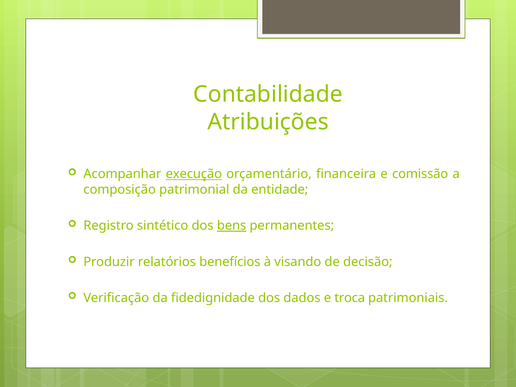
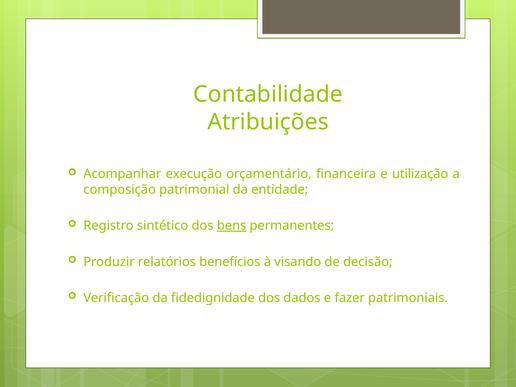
execução underline: present -> none
comissão: comissão -> utilização
troca: troca -> fazer
